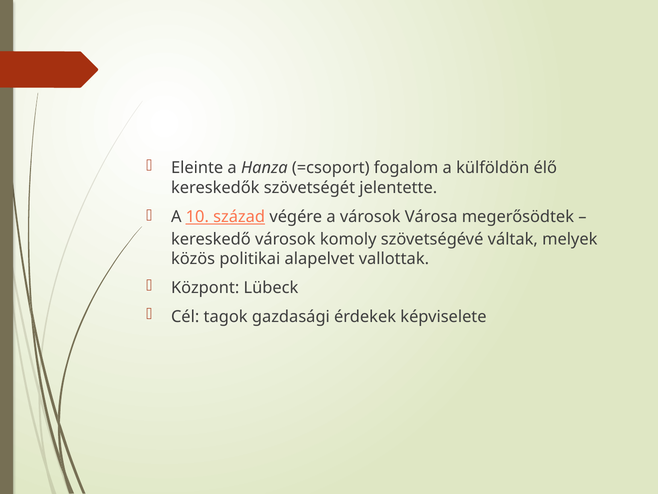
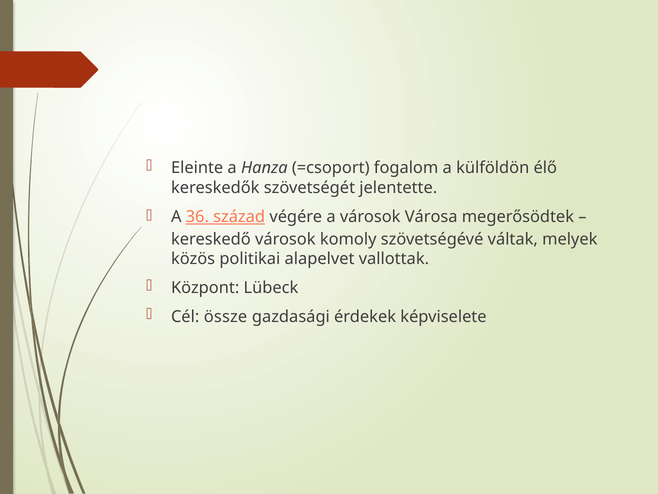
10: 10 -> 36
tagok: tagok -> össze
